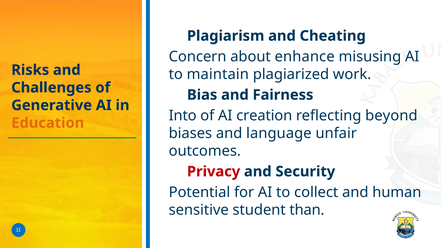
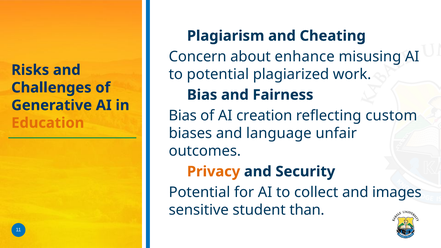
to maintain: maintain -> potential
Into at (183, 116): Into -> Bias
beyond: beyond -> custom
Privacy colour: red -> orange
human: human -> images
